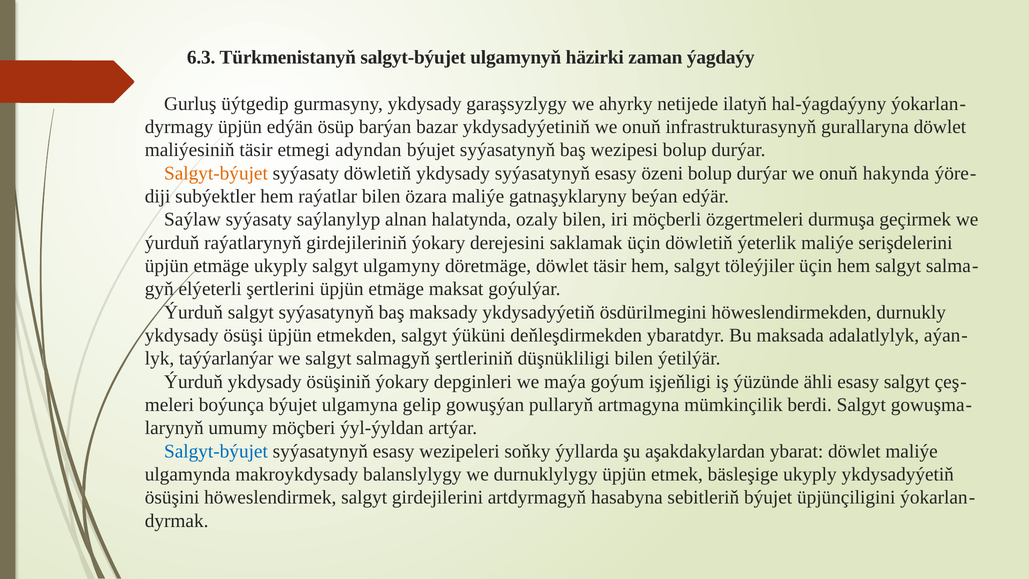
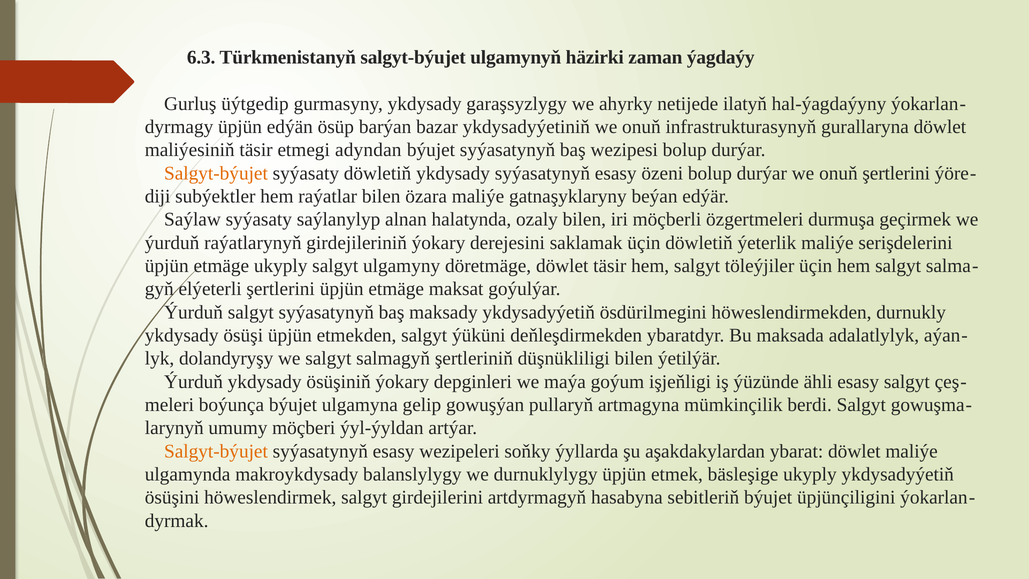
onuň hakynda: hakynda -> şertlerini
taýýarlanýar: taýýarlanýar -> dolandyryşy
Salgyt-býujet at (216, 451) colour: blue -> orange
